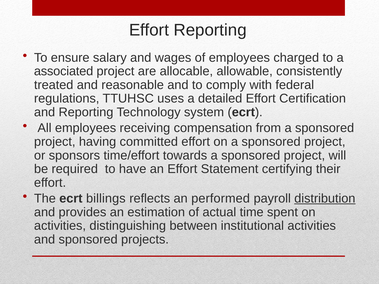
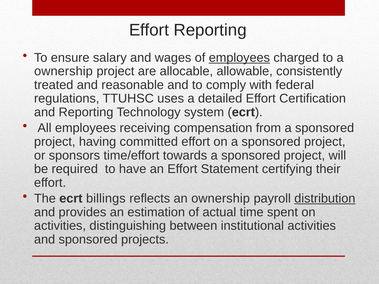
employees at (239, 58) underline: none -> present
associated at (64, 71): associated -> ownership
an performed: performed -> ownership
